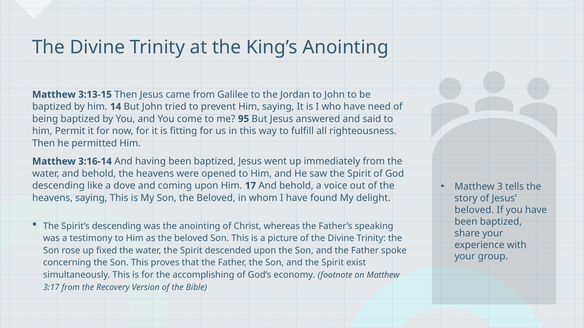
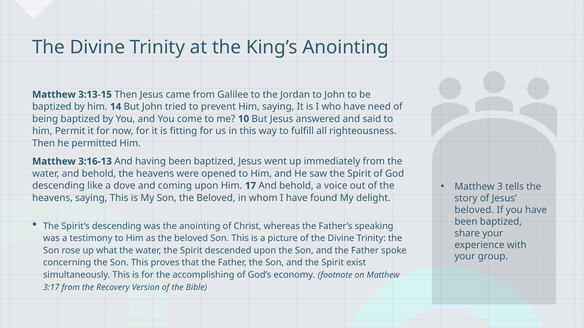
95: 95 -> 10
3:16-14: 3:16-14 -> 3:16-13
fixed: fixed -> what
